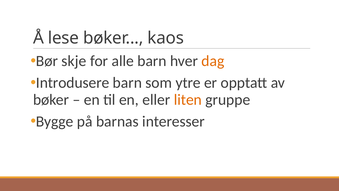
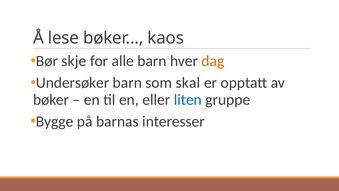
Introdusere: Introdusere -> Undersøker
ytre: ytre -> skal
liten colour: orange -> blue
